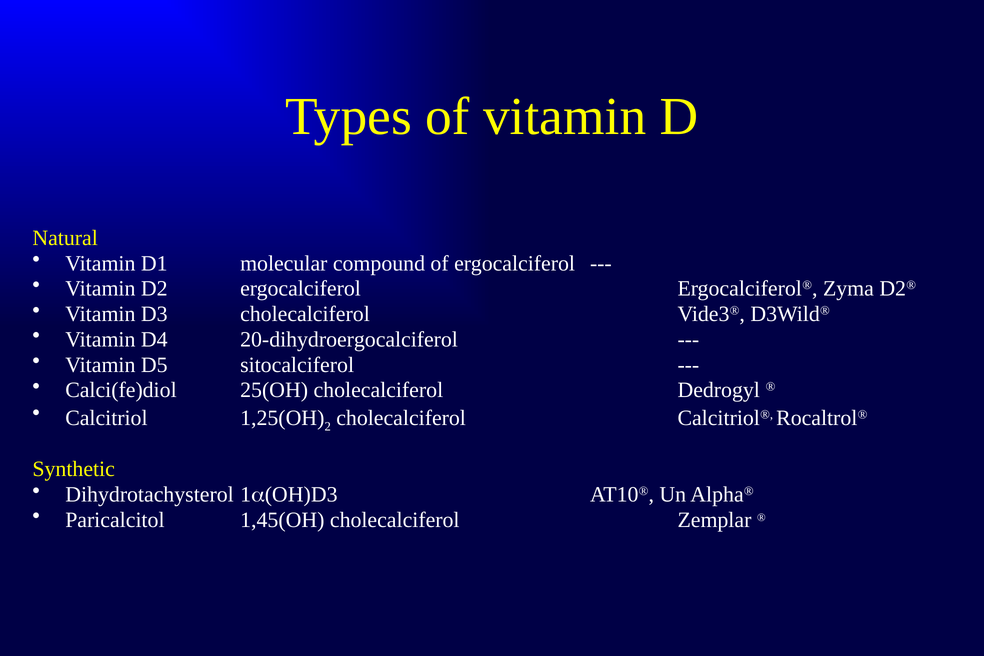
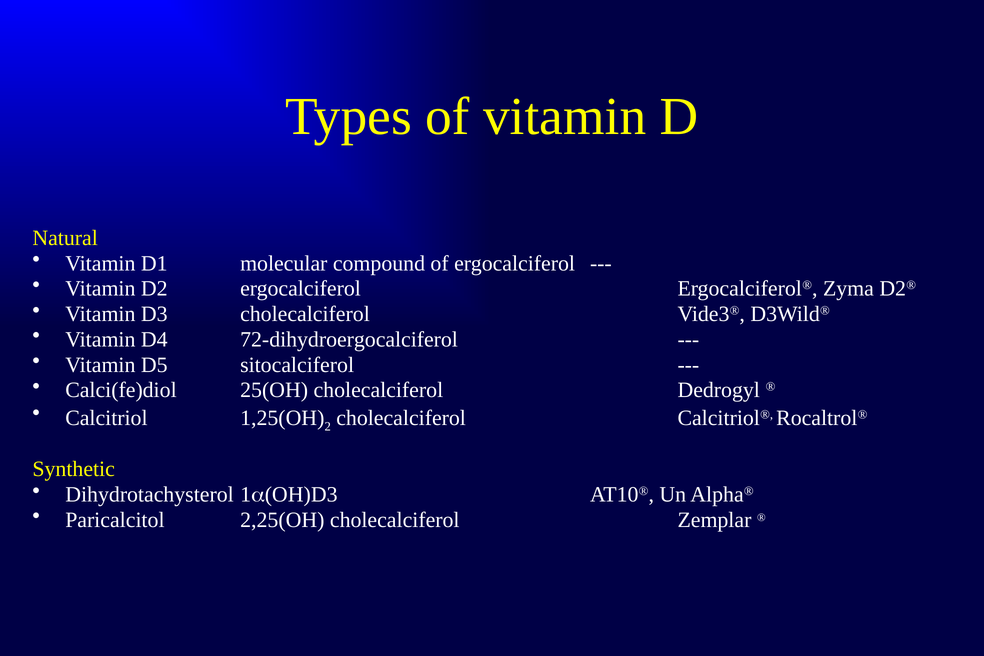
20-dihydroergocalciferol: 20-dihydroergocalciferol -> 72-dihydroergocalciferol
1,45(OH: 1,45(OH -> 2,25(OH
